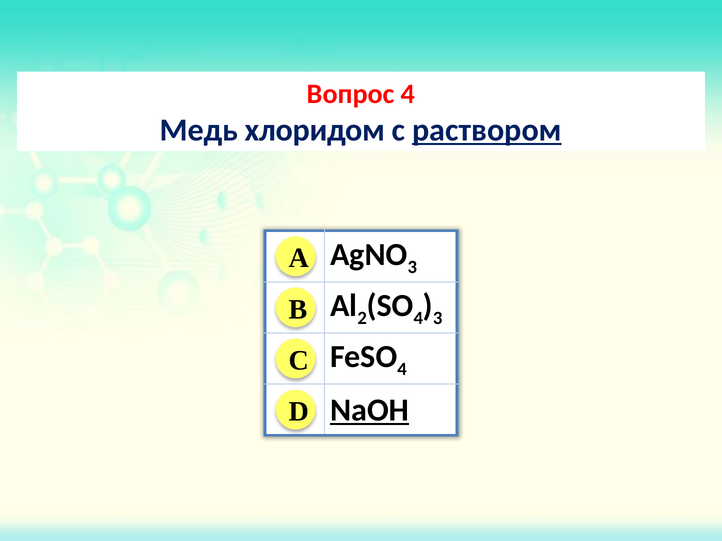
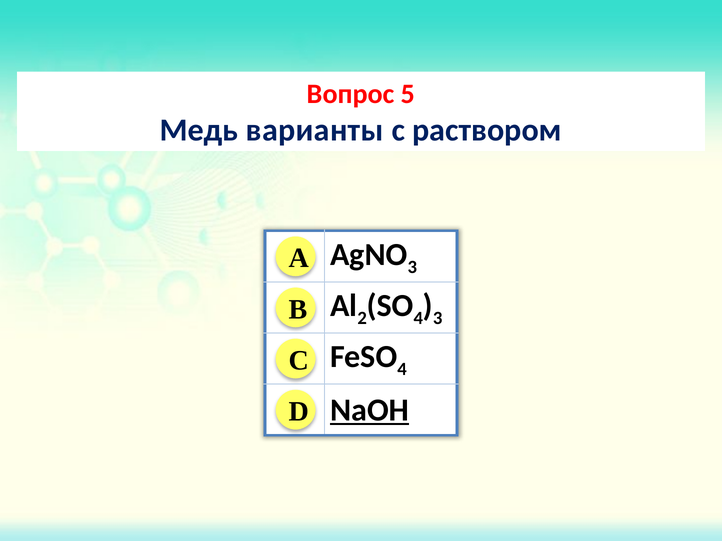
Вопрос 4: 4 -> 5
хлоридом: хлоридом -> варианты
раствором underline: present -> none
